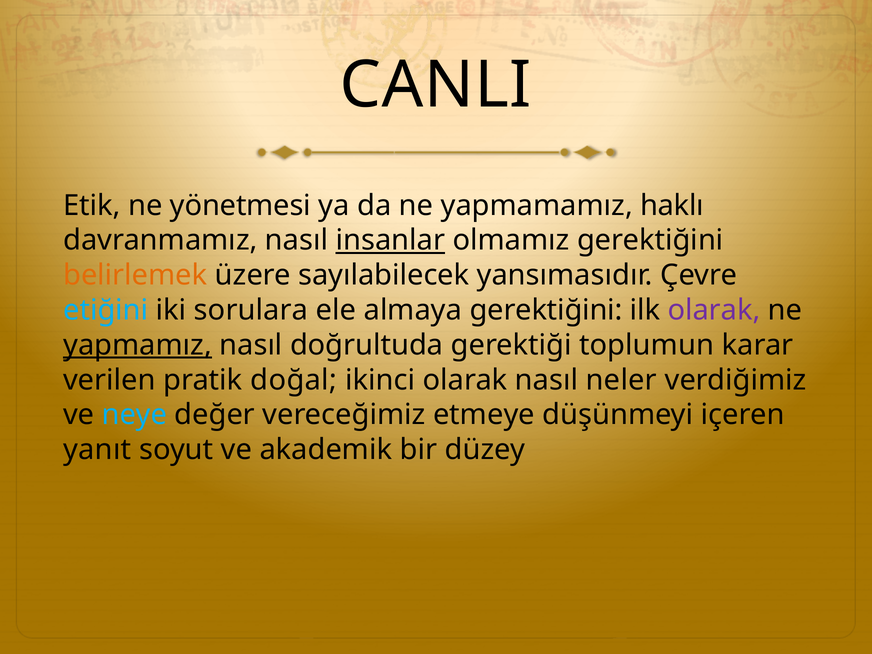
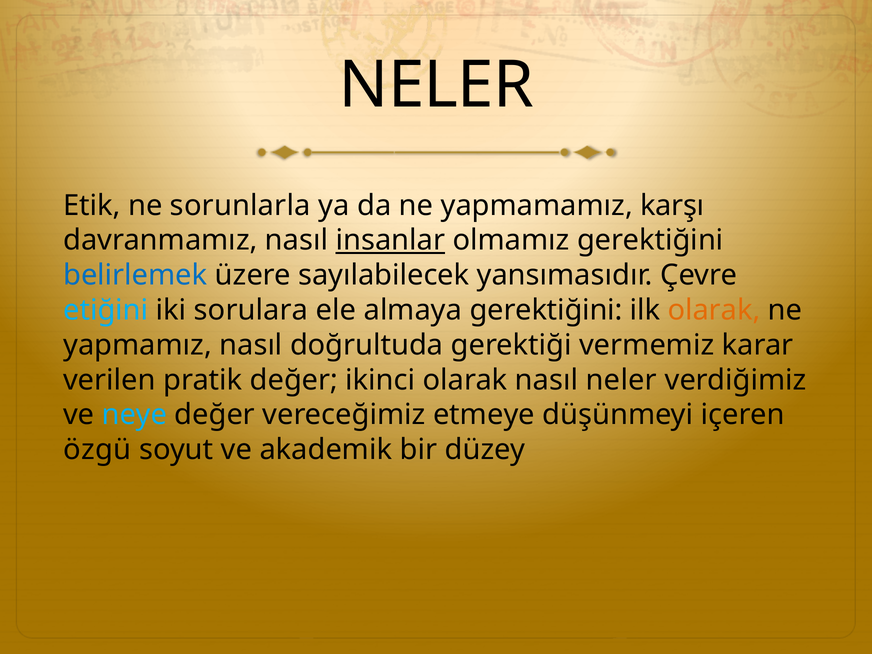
CANLI at (436, 85): CANLI -> NELER
yönetmesi: yönetmesi -> sorunlarla
haklı: haklı -> karşı
belirlemek colour: orange -> blue
olarak at (714, 310) colour: purple -> orange
yapmamız underline: present -> none
toplumun: toplumun -> vermemiz
pratik doğal: doğal -> değer
yanıt: yanıt -> özgü
